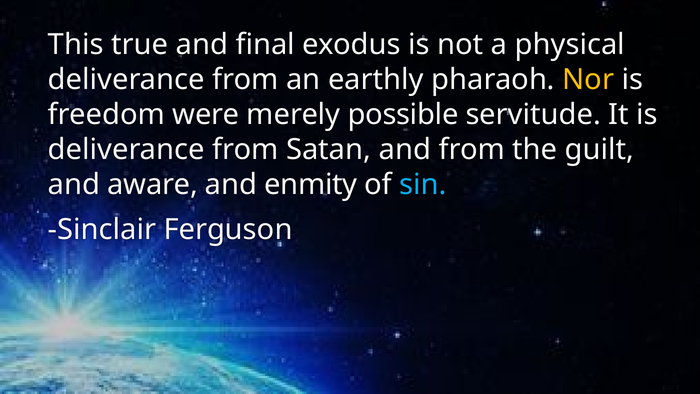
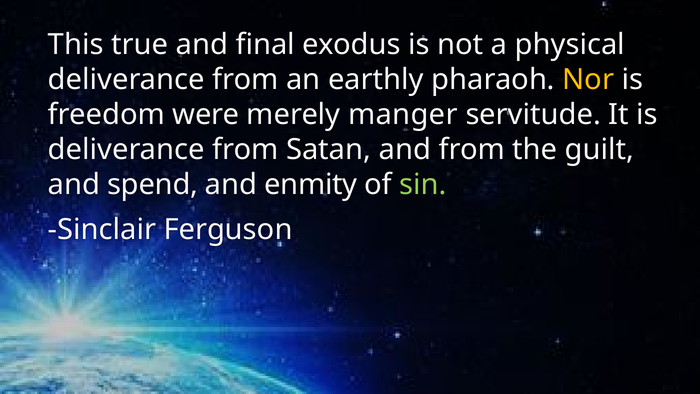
possible: possible -> manger
aware: aware -> spend
sin colour: light blue -> light green
